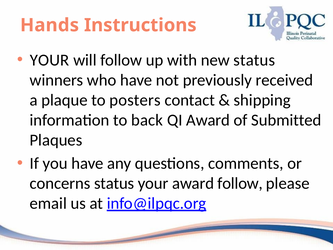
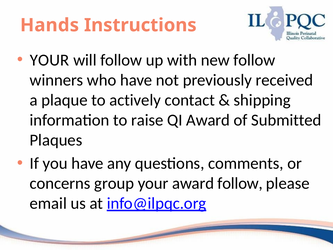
new status: status -> follow
posters: posters -> actively
back: back -> raise
concerns status: status -> group
